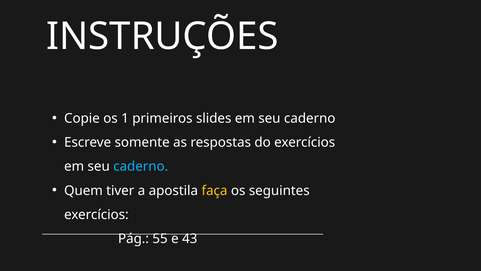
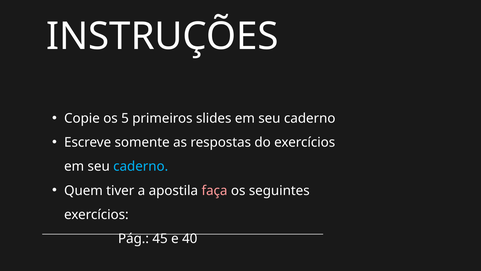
1: 1 -> 5
faça colour: yellow -> pink
55: 55 -> 45
43: 43 -> 40
